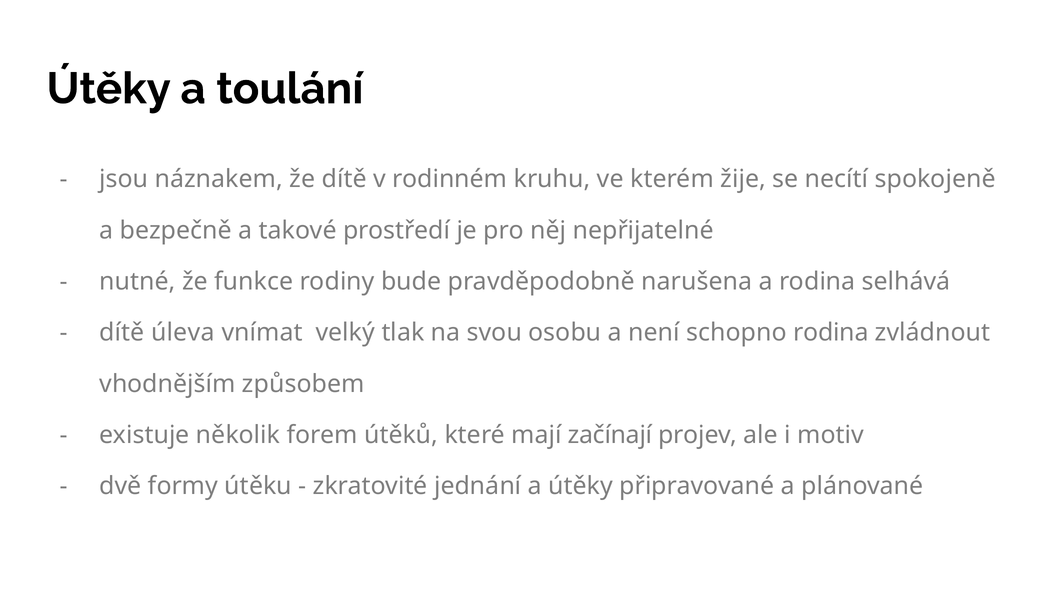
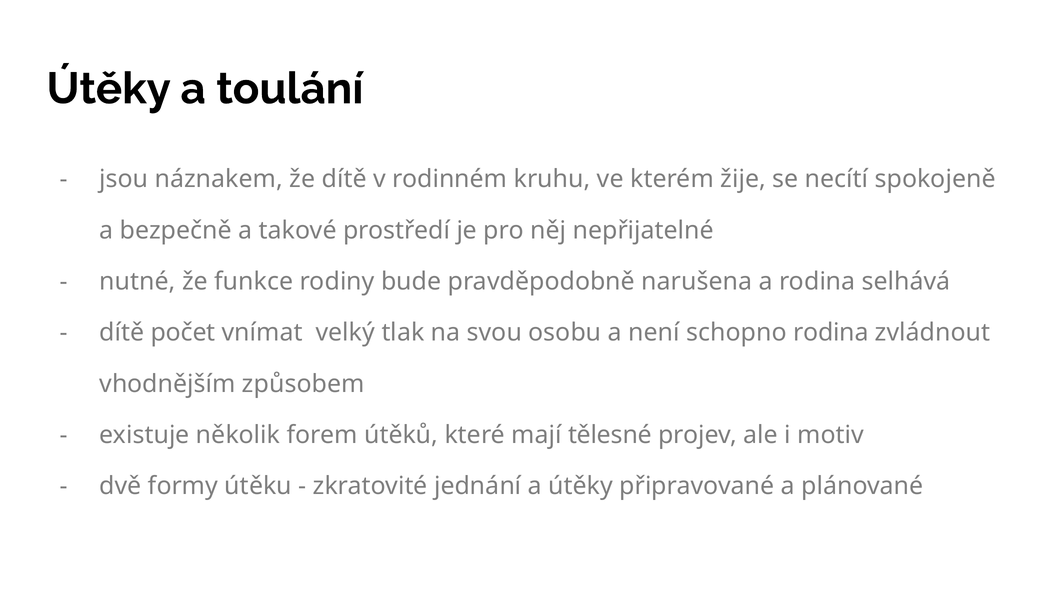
úleva: úleva -> počet
začínají: začínají -> tělesné
